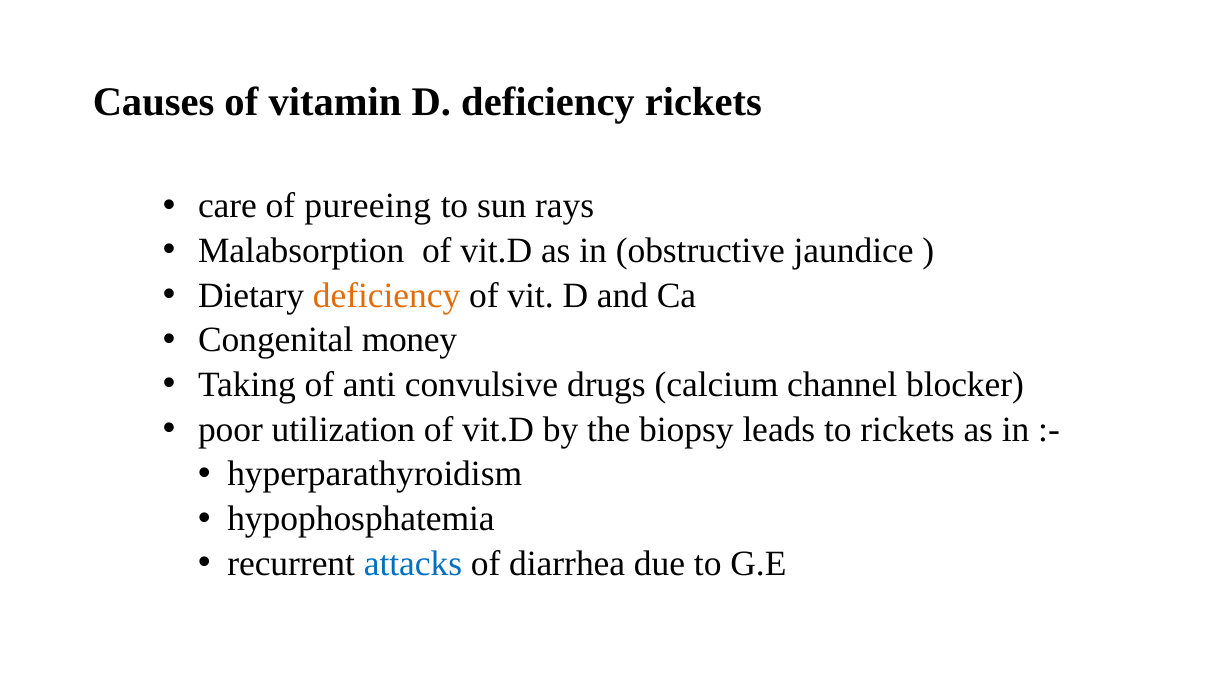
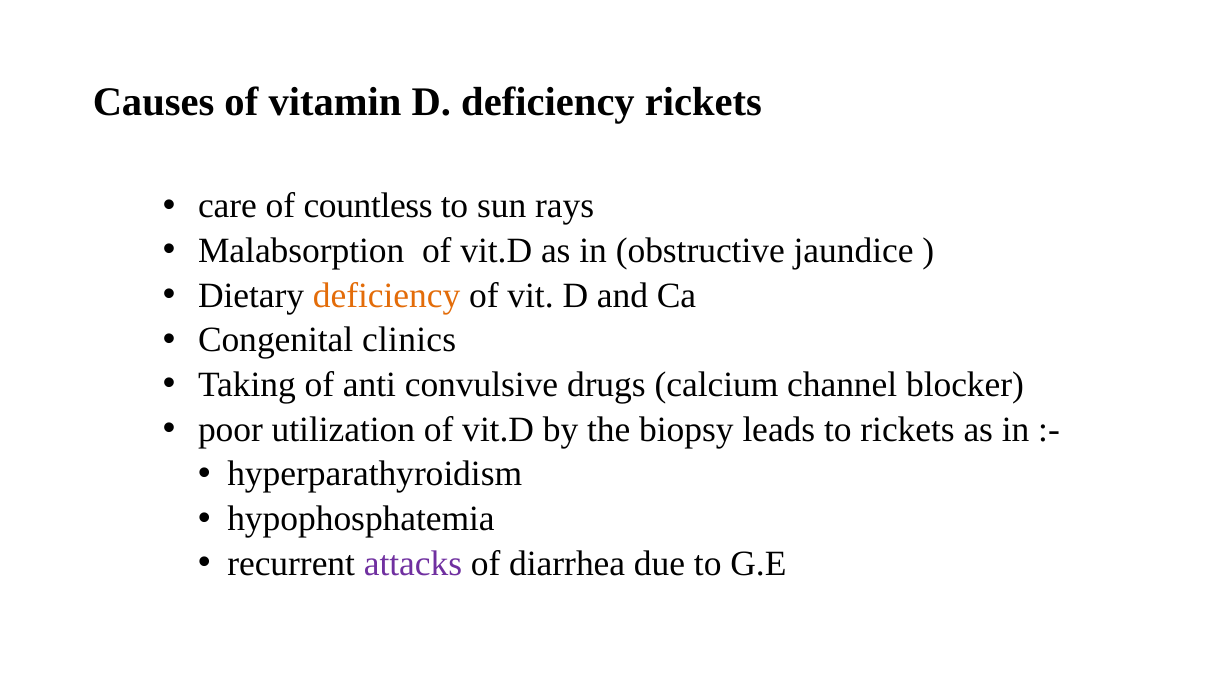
pureeing: pureeing -> countless
money: money -> clinics
attacks colour: blue -> purple
